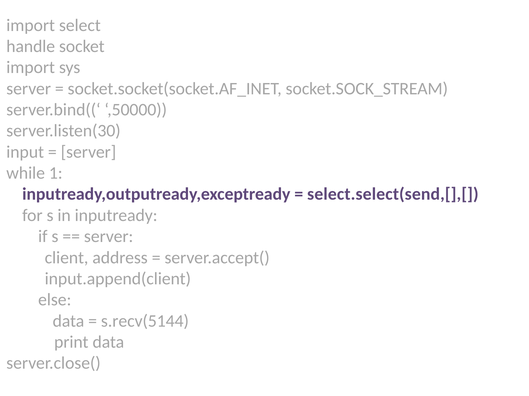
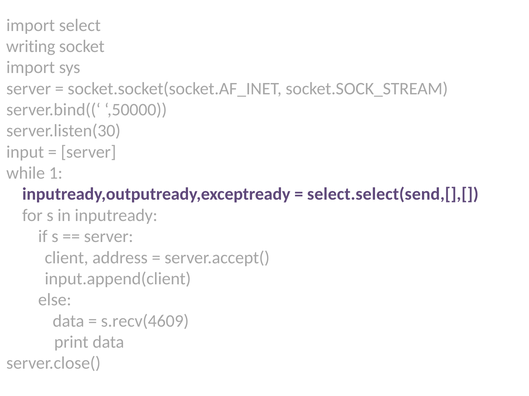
handle: handle -> writing
s.recv(5144: s.recv(5144 -> s.recv(4609
